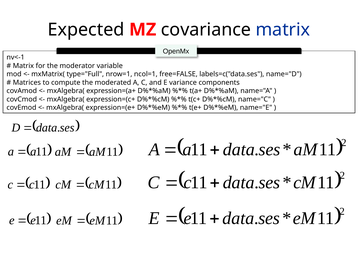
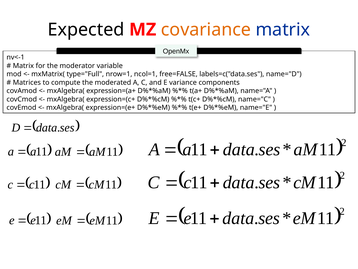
covariance colour: black -> orange
